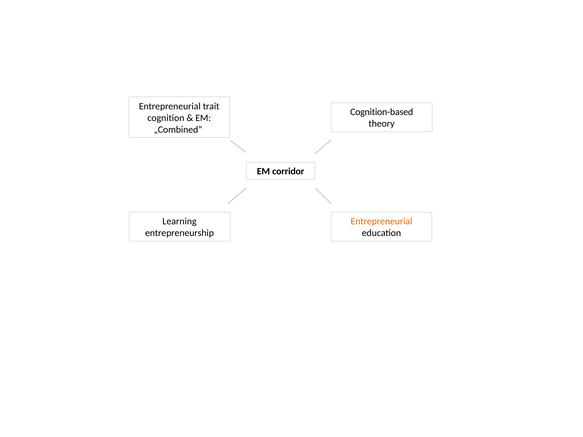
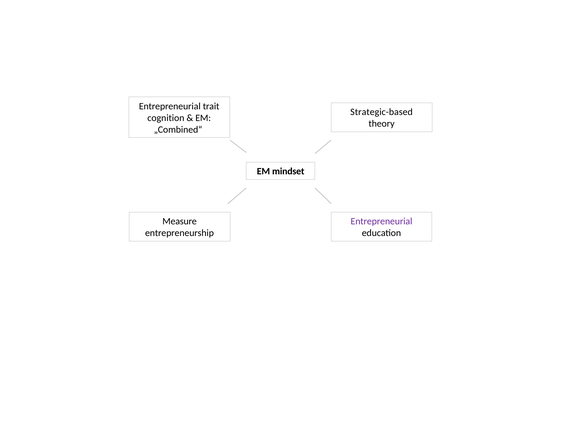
Cognition-based: Cognition-based -> Strategic-based
corridor: corridor -> mindset
Learning: Learning -> Measure
Entrepreneurial at (381, 222) colour: orange -> purple
